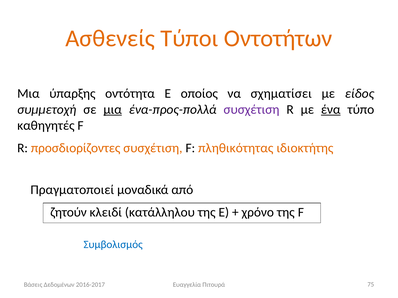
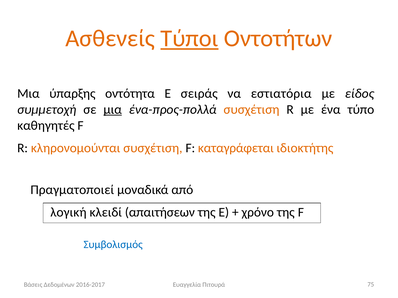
Τύποι underline: none -> present
οποίος: οποίος -> σειράς
σχηματίσει: σχηματίσει -> εστιατόρια
συσχέτιση at (251, 110) colour: purple -> orange
ένα underline: present -> none
προσδιορίζοντες: προσδιορίζοντες -> κληρονομούνται
πληθικότητας: πληθικότητας -> καταγράφεται
ζητούν: ζητούν -> λογική
κατάλληλου: κατάλληλου -> απαιτήσεων
